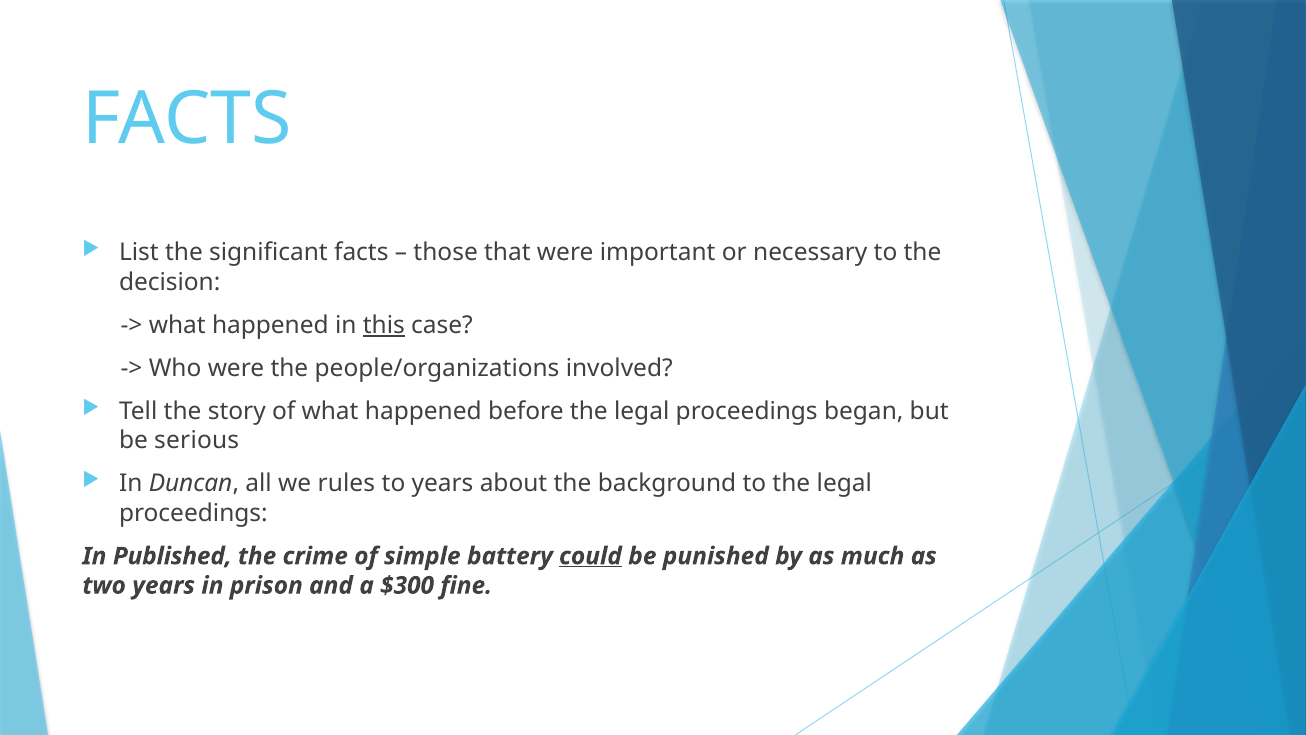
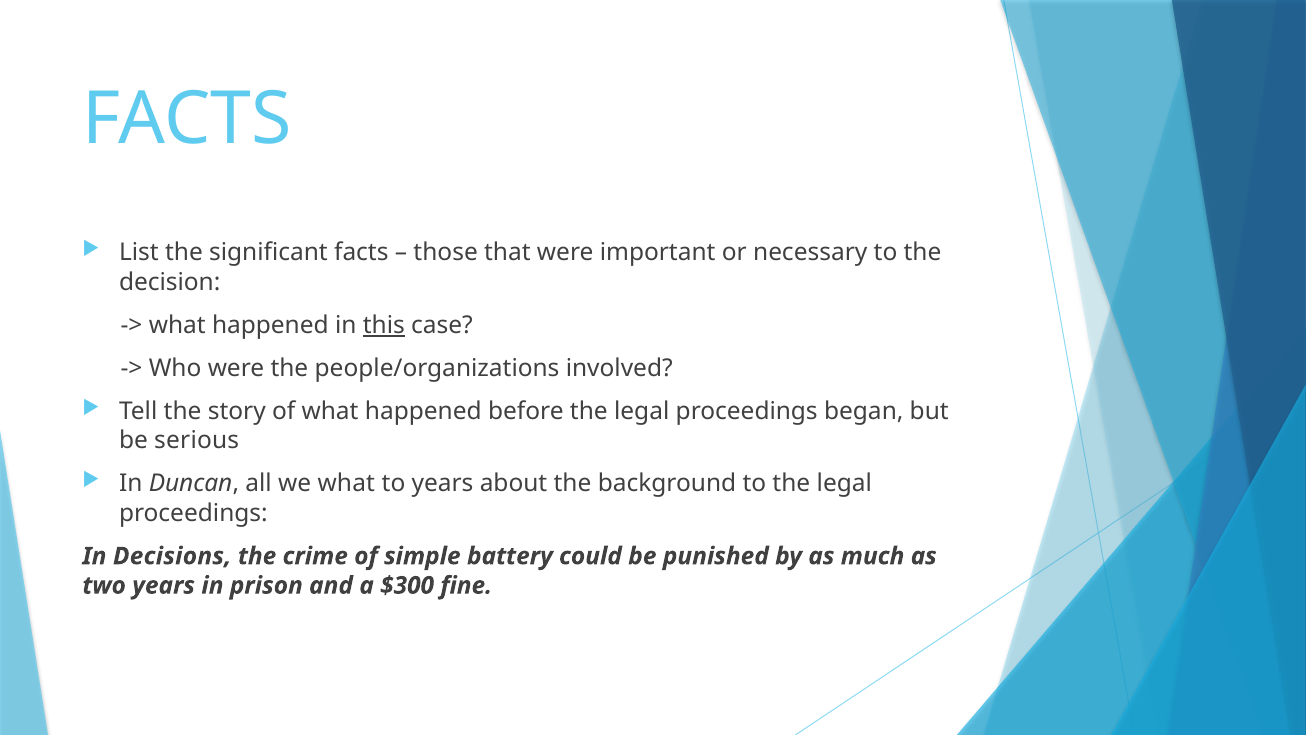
we rules: rules -> what
Published: Published -> Decisions
could underline: present -> none
